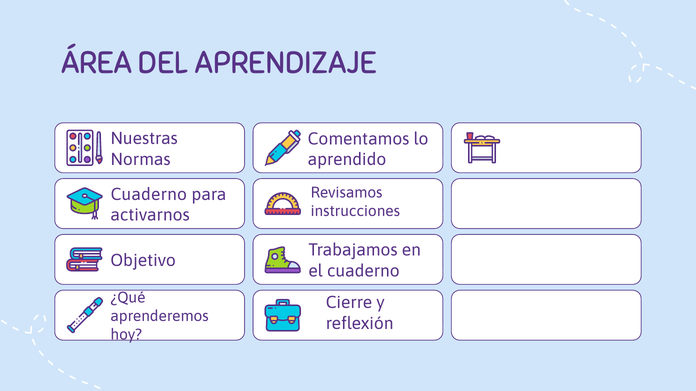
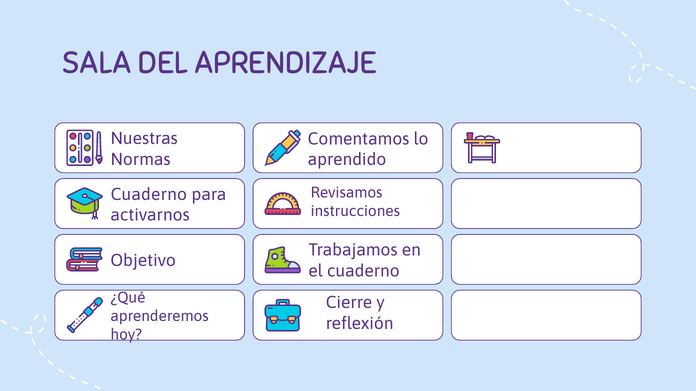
ÁREA: ÁREA -> SALA
